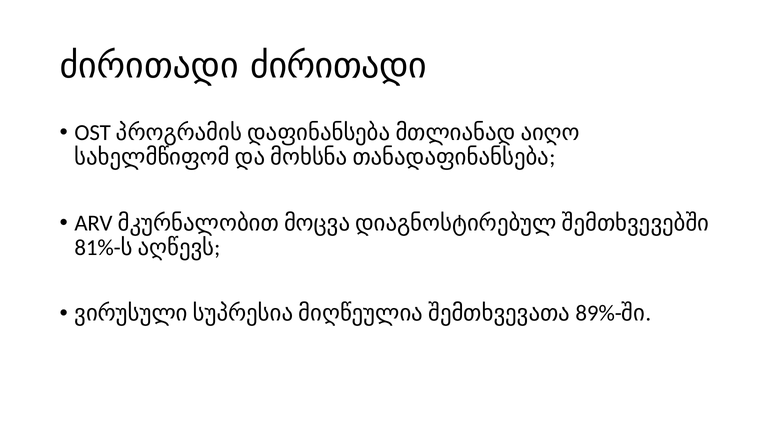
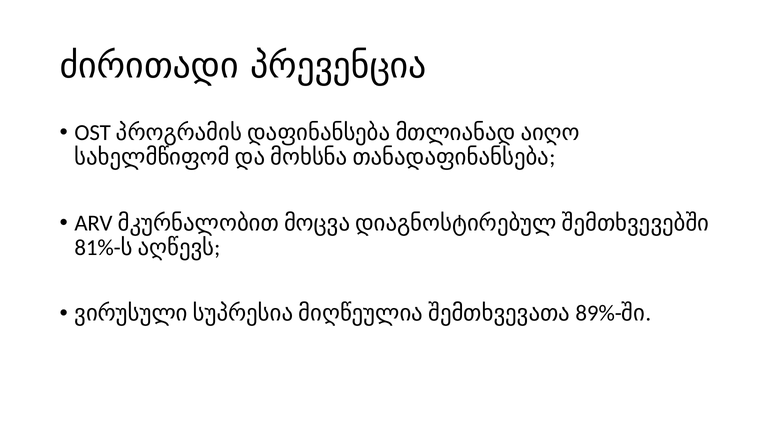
ძირითადი ძირითადი: ძირითადი -> პრევენცია
